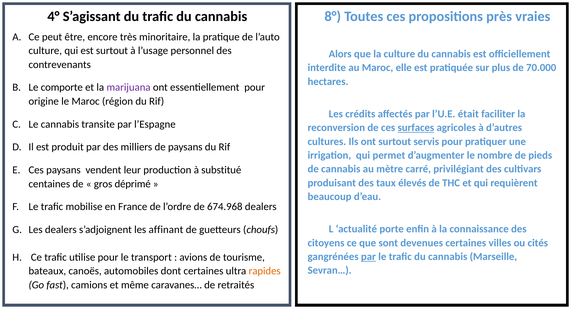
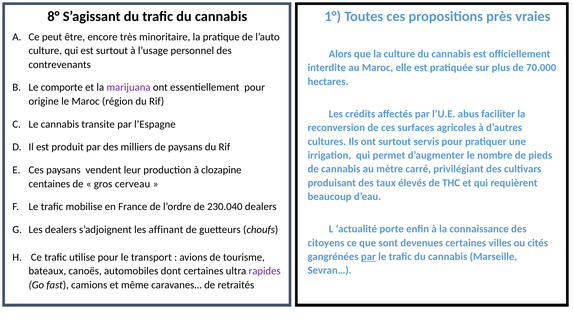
4°: 4° -> 8°
8°: 8° -> 1°
était: était -> abus
surfaces underline: present -> none
substitué: substitué -> clozapine
déprimé: déprimé -> cerveau
674.968: 674.968 -> 230.040
rapides colour: orange -> purple
